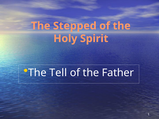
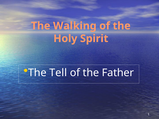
Stepped: Stepped -> Walking
